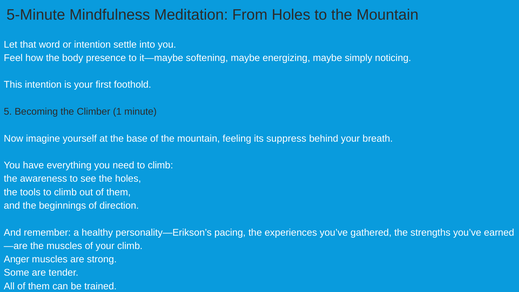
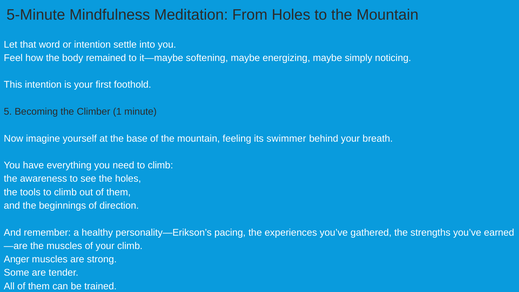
presence: presence -> remained
suppress: suppress -> swimmer
